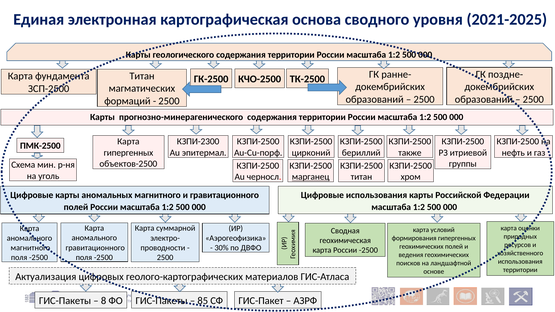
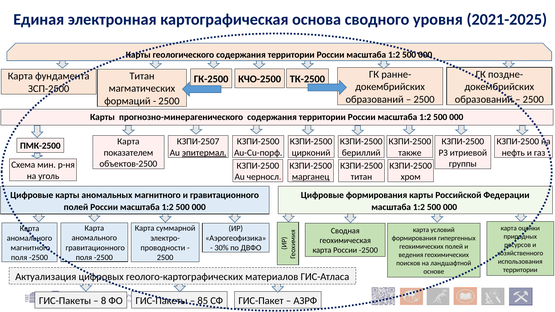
КЗПИ-2300: КЗПИ-2300 -> КЗПИ-2507
гипергенных at (128, 153): гипергенных -> показателем
эпитермал underline: none -> present
Цифровые использования: использования -> формирования
